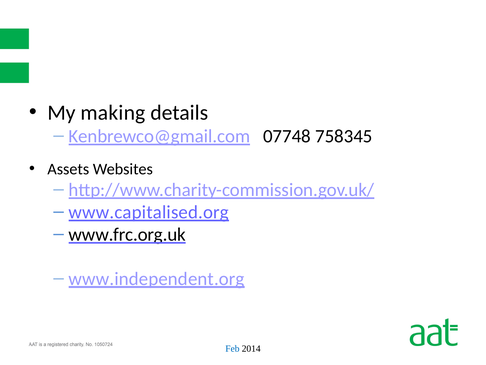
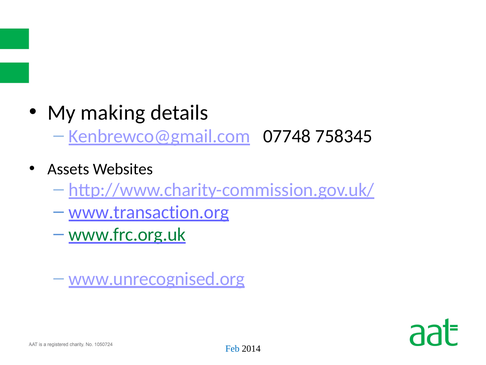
www.capitalised.org: www.capitalised.org -> www.transaction.org
www.frc.org.uk colour: black -> green
www.independent.org: www.independent.org -> www.unrecognised.org
